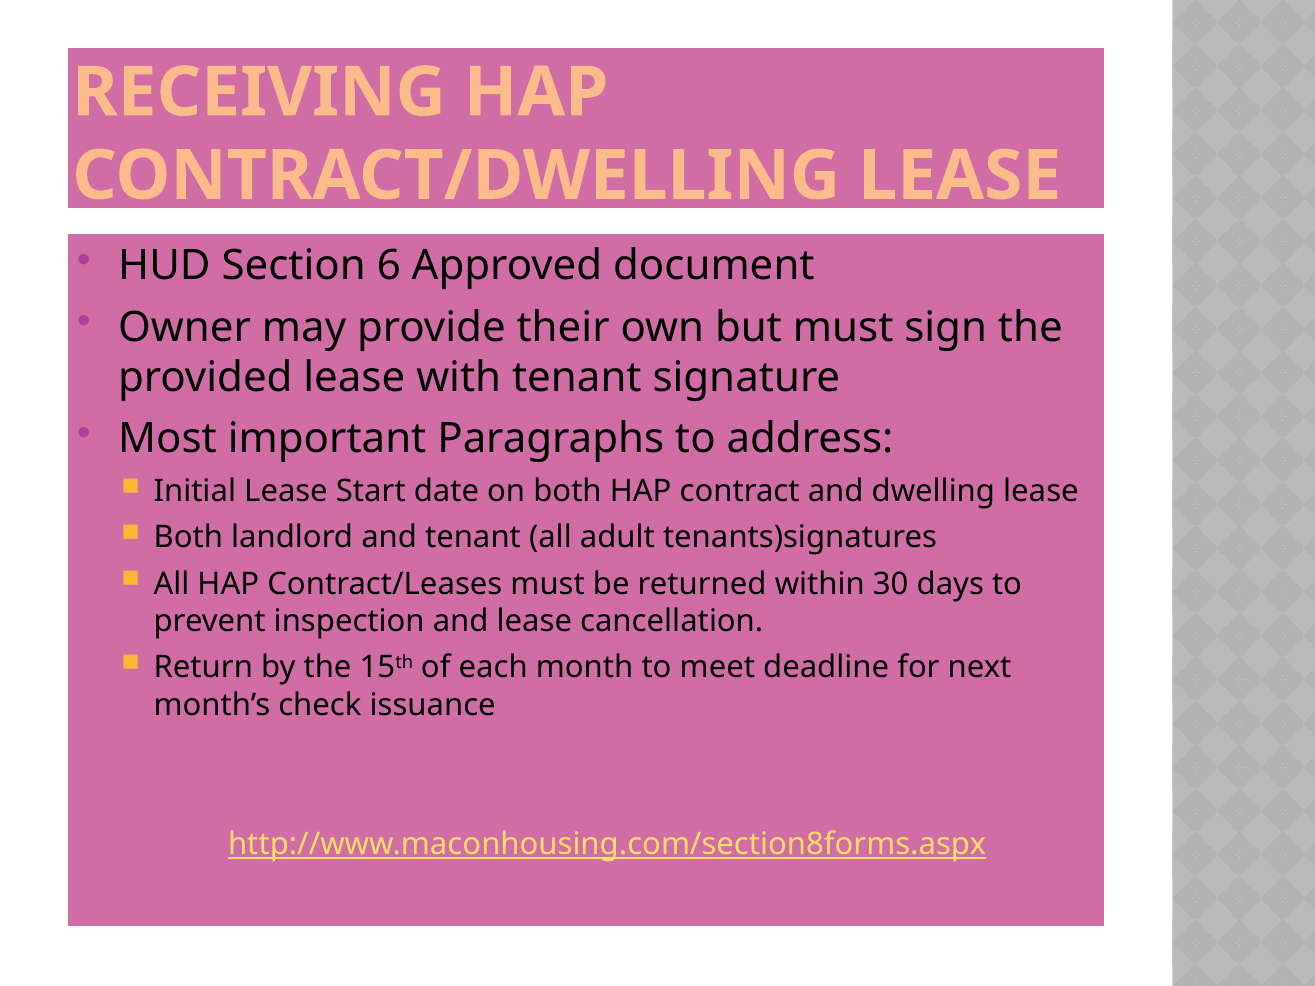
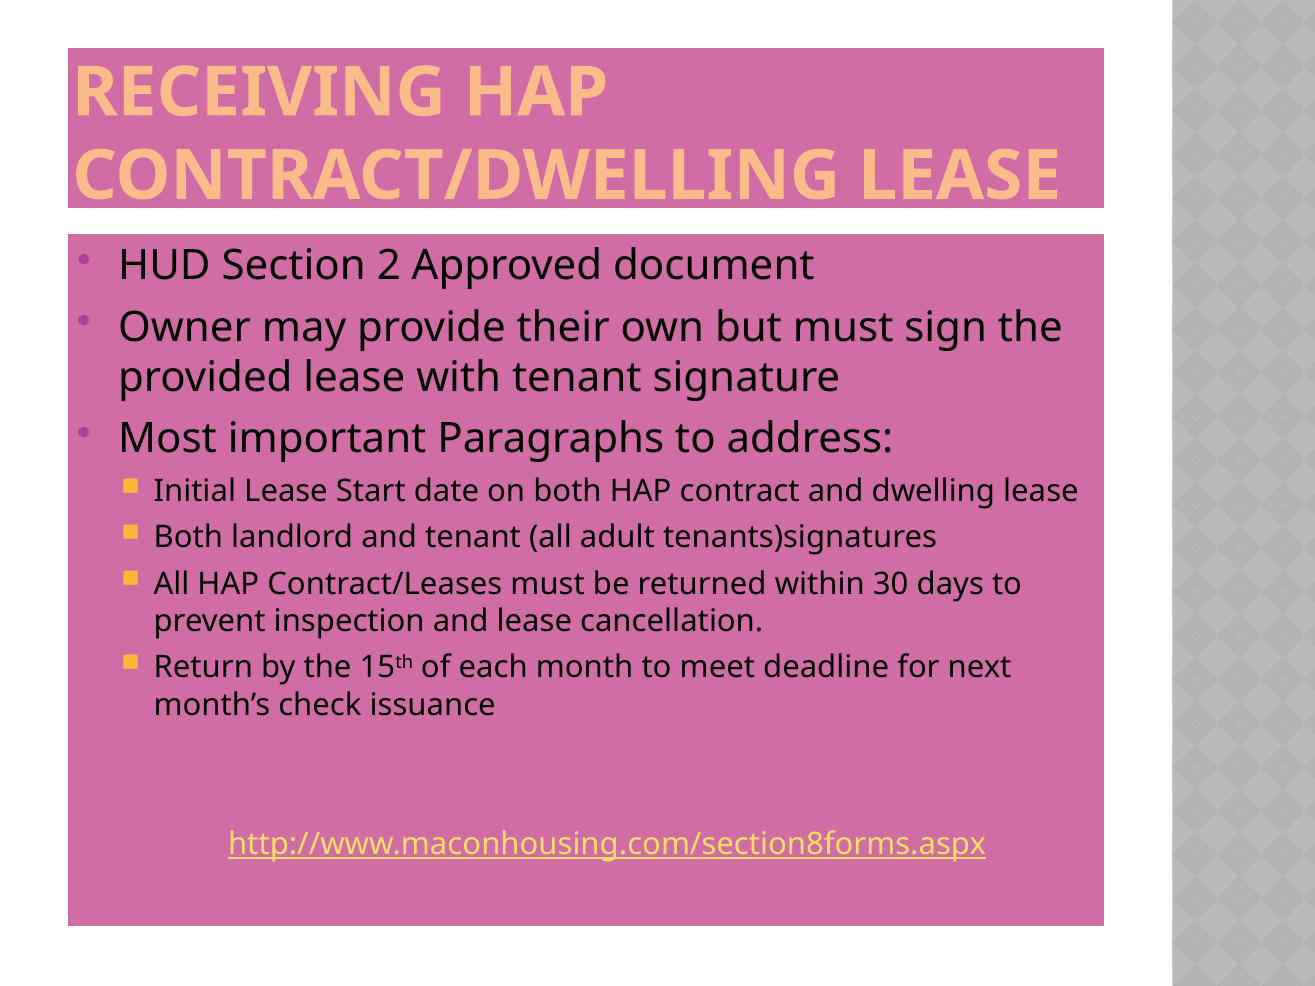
6: 6 -> 2
